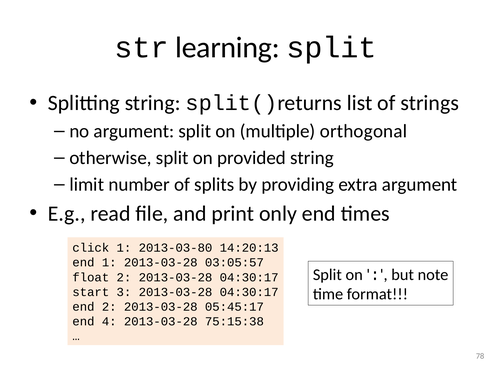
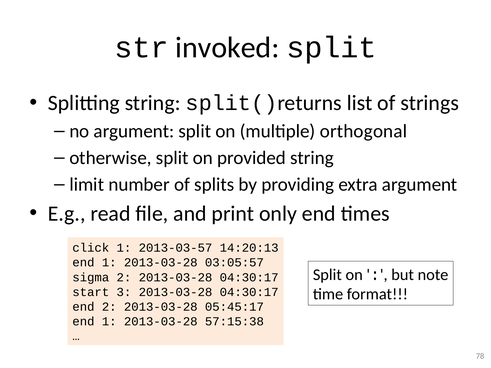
learning: learning -> invoked
2013-03-80: 2013-03-80 -> 2013-03-57
float: float -> sigma
4 at (109, 322): 4 -> 1
75:15:38: 75:15:38 -> 57:15:38
